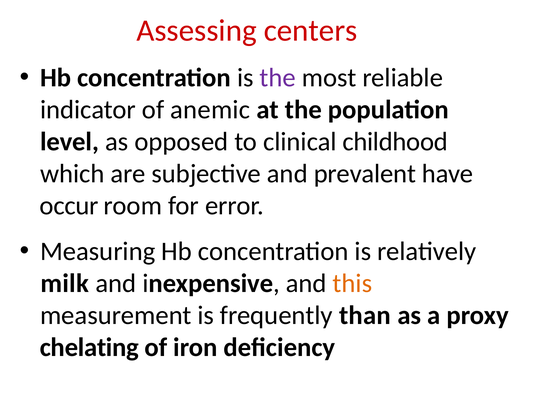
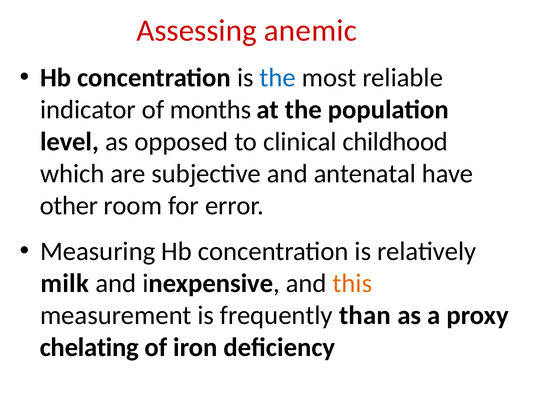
centers: centers -> anemic
the at (278, 78) colour: purple -> blue
anemic: anemic -> months
prevalent: prevalent -> antenatal
occur: occur -> other
